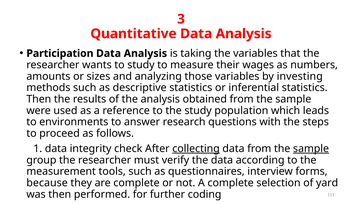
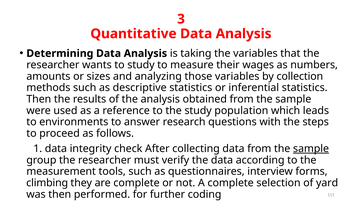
Participation: Participation -> Determining
investing: investing -> collection
collecting underline: present -> none
because: because -> climbing
